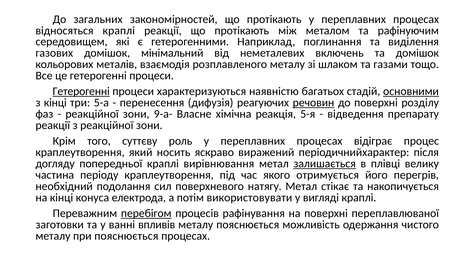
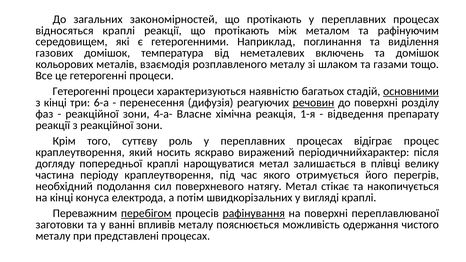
мінімальний: мінімальний -> температура
Гетерогенні at (81, 91) underline: present -> none
5-а: 5-а -> 6-а
9-а-: 9-а- -> 4-а-
5-я: 5-я -> 1-я
вирівнювання: вирівнювання -> нарощуватися
залишається underline: present -> none
використовувати: використовувати -> швидкорізальних
рафінування underline: none -> present
при пояснюється: пояснюється -> представлені
